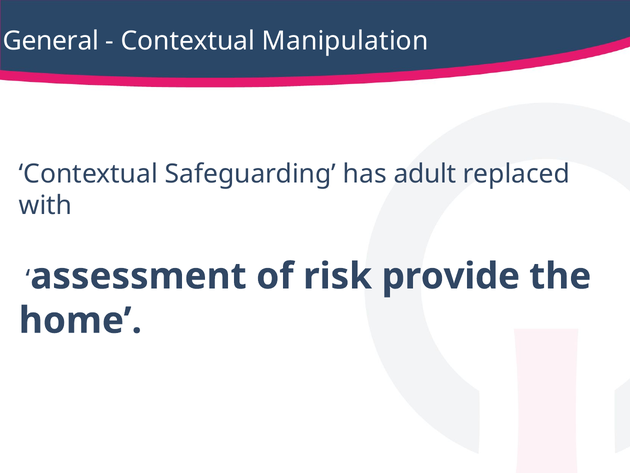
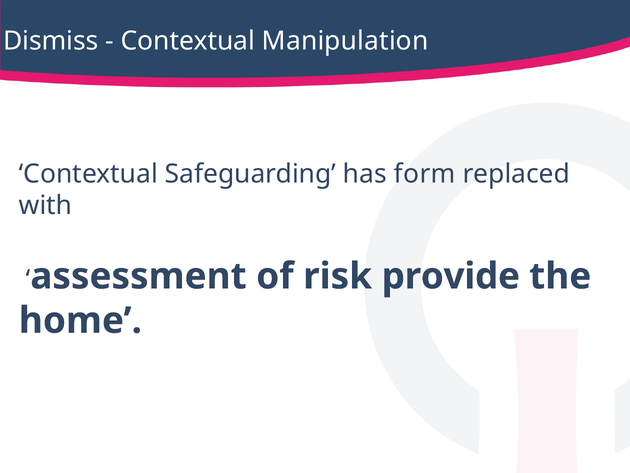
General: General -> Dismiss
adult: adult -> form
